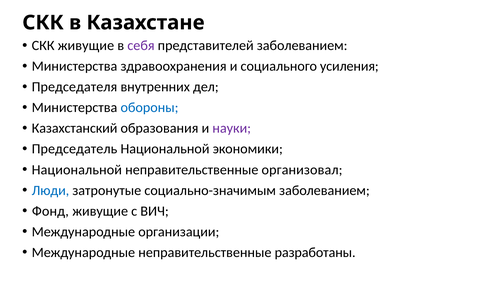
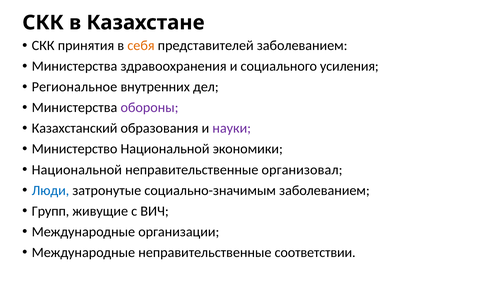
СКК живущие: живущие -> принятия
себя colour: purple -> orange
Председателя: Председателя -> Региональное
обороны colour: blue -> purple
Председатель: Председатель -> Министерство
Фонд: Фонд -> Групп
разработаны: разработаны -> соответствии
